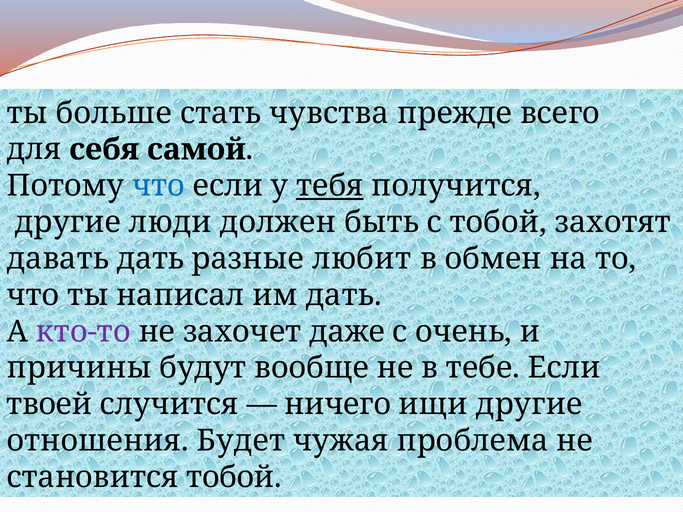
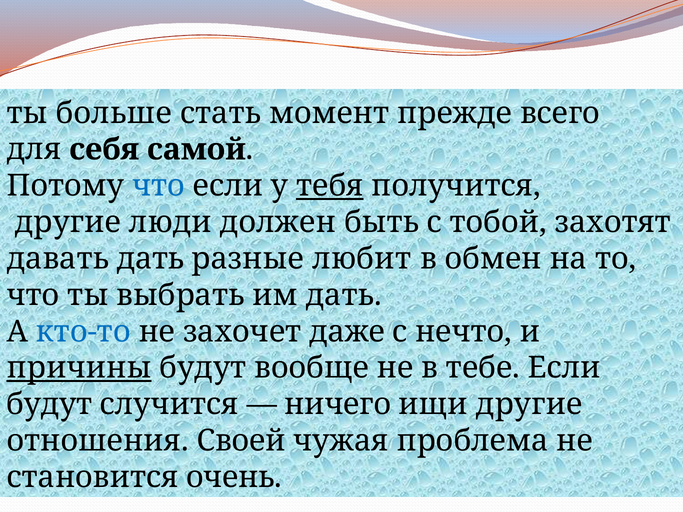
чувства: чувства -> момент
написал: написал -> выбрать
кто-то colour: purple -> blue
очень: очень -> нечто
причины underline: none -> present
твоей at (49, 405): твоей -> будут
Будет: Будет -> Своей
становится тобой: тобой -> очень
